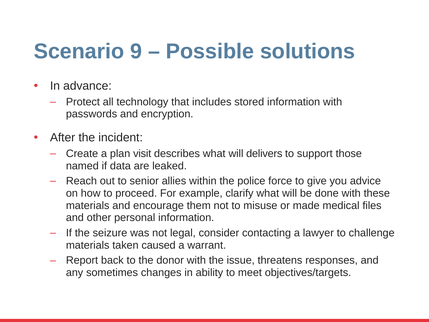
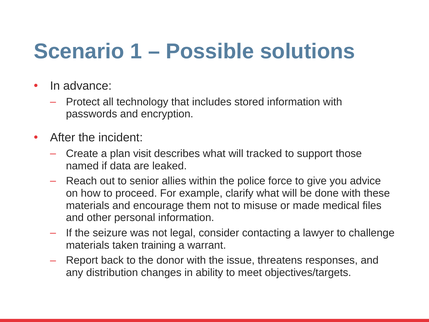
9: 9 -> 1
delivers: delivers -> tracked
caused: caused -> training
sometimes: sometimes -> distribution
